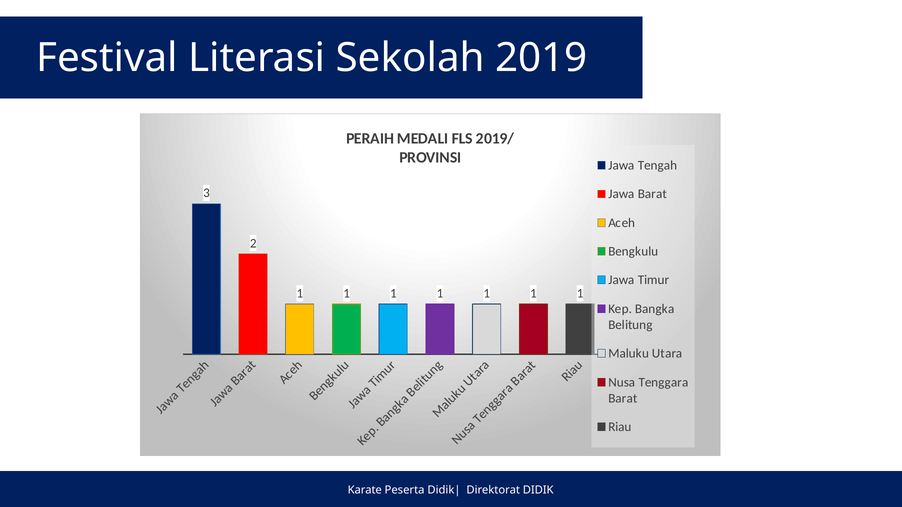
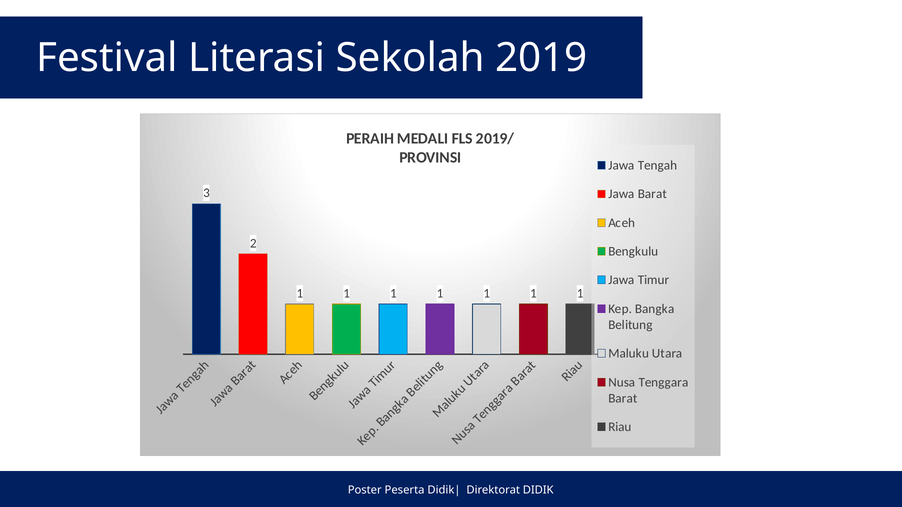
Karate: Karate -> Poster
